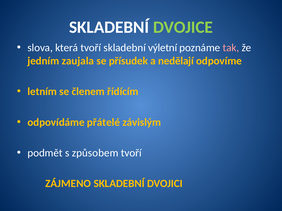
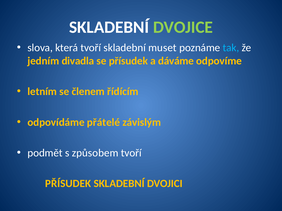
výletní: výletní -> muset
tak colour: pink -> light blue
zaujala: zaujala -> divadla
nedělají: nedělají -> dáváme
ZÁJMENO at (68, 184): ZÁJMENO -> PŘÍSUDEK
